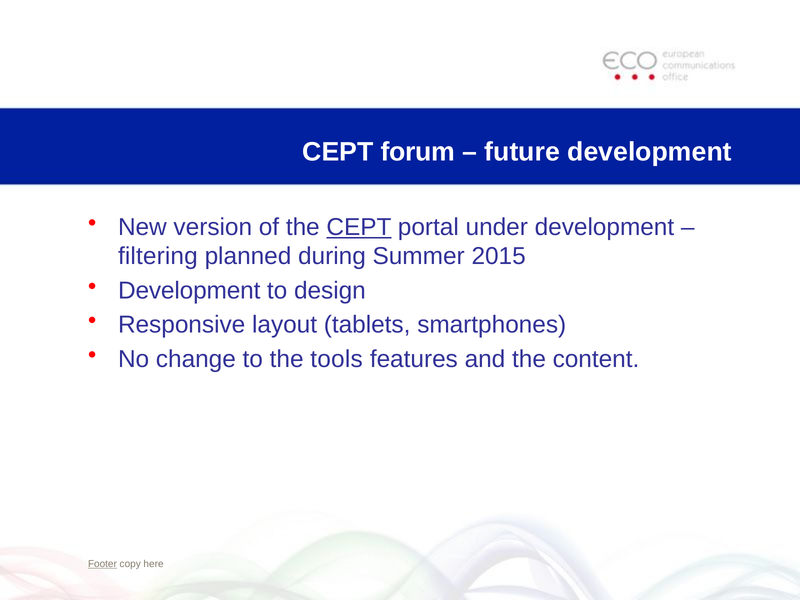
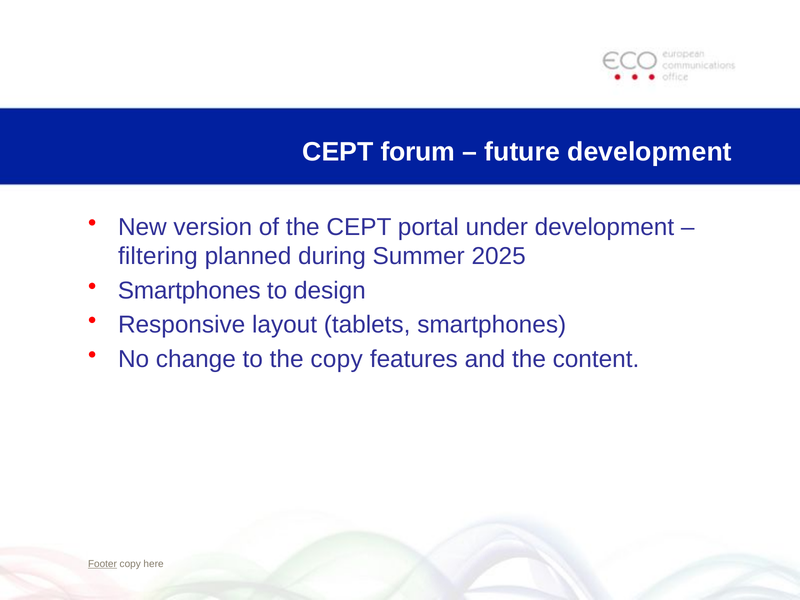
CEPT at (359, 227) underline: present -> none
2015: 2015 -> 2025
Development at (189, 291): Development -> Smartphones
the tools: tools -> copy
